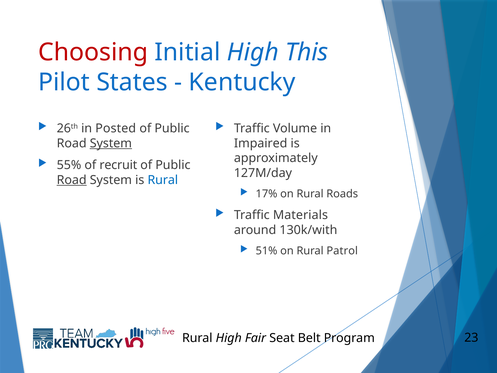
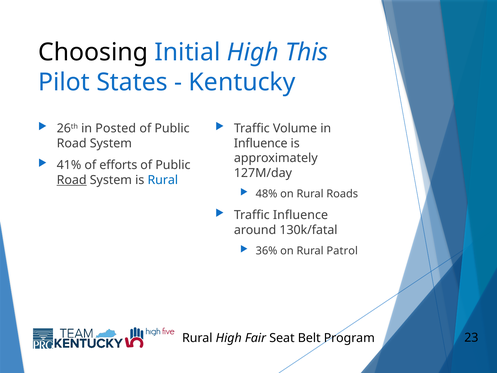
Choosing colour: red -> black
System at (111, 143) underline: present -> none
Impaired at (261, 143): Impaired -> Influence
55%: 55% -> 41%
recruit: recruit -> efforts
17%: 17% -> 48%
Traffic Materials: Materials -> Influence
130k/with: 130k/with -> 130k/fatal
51%: 51% -> 36%
